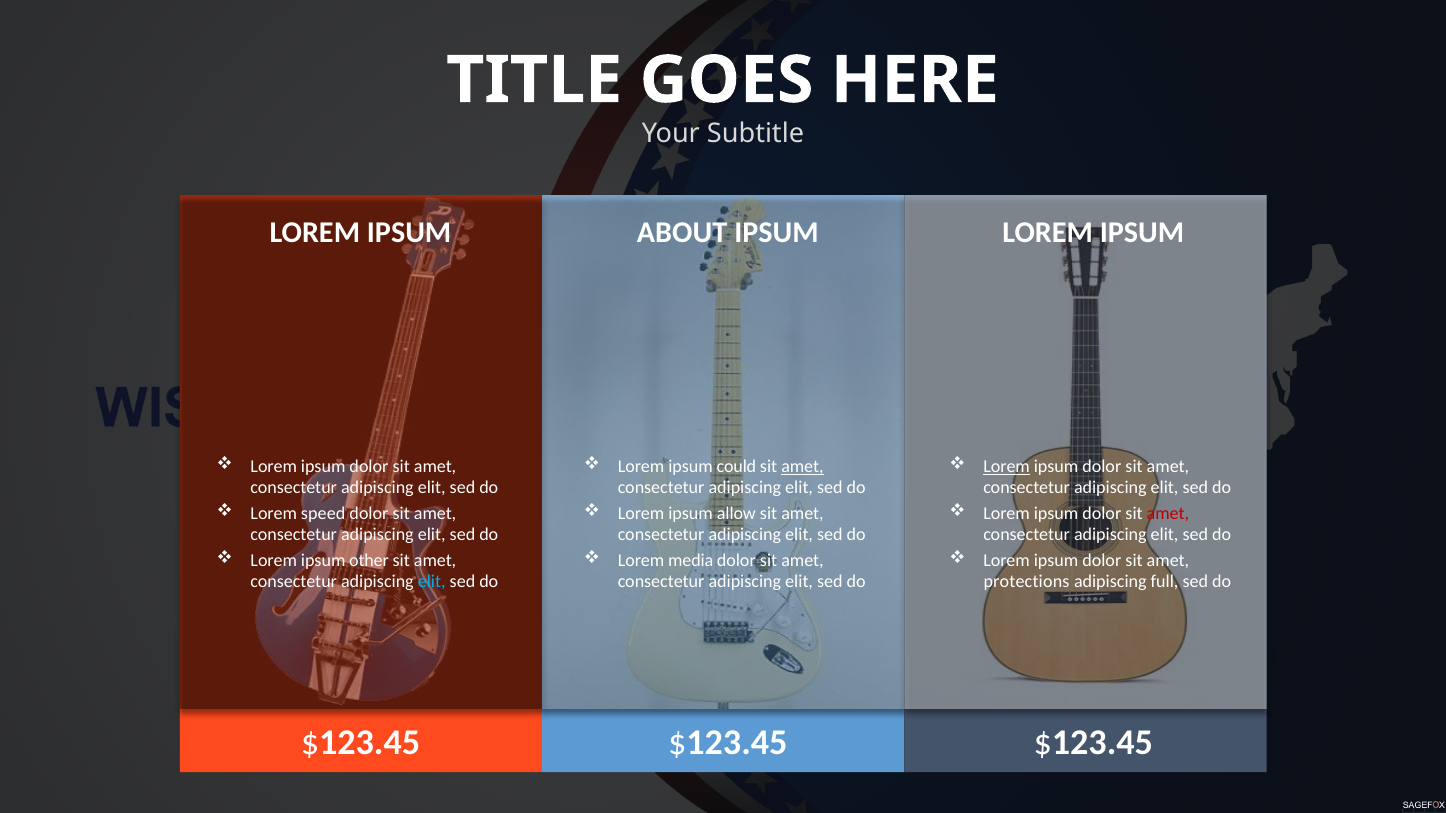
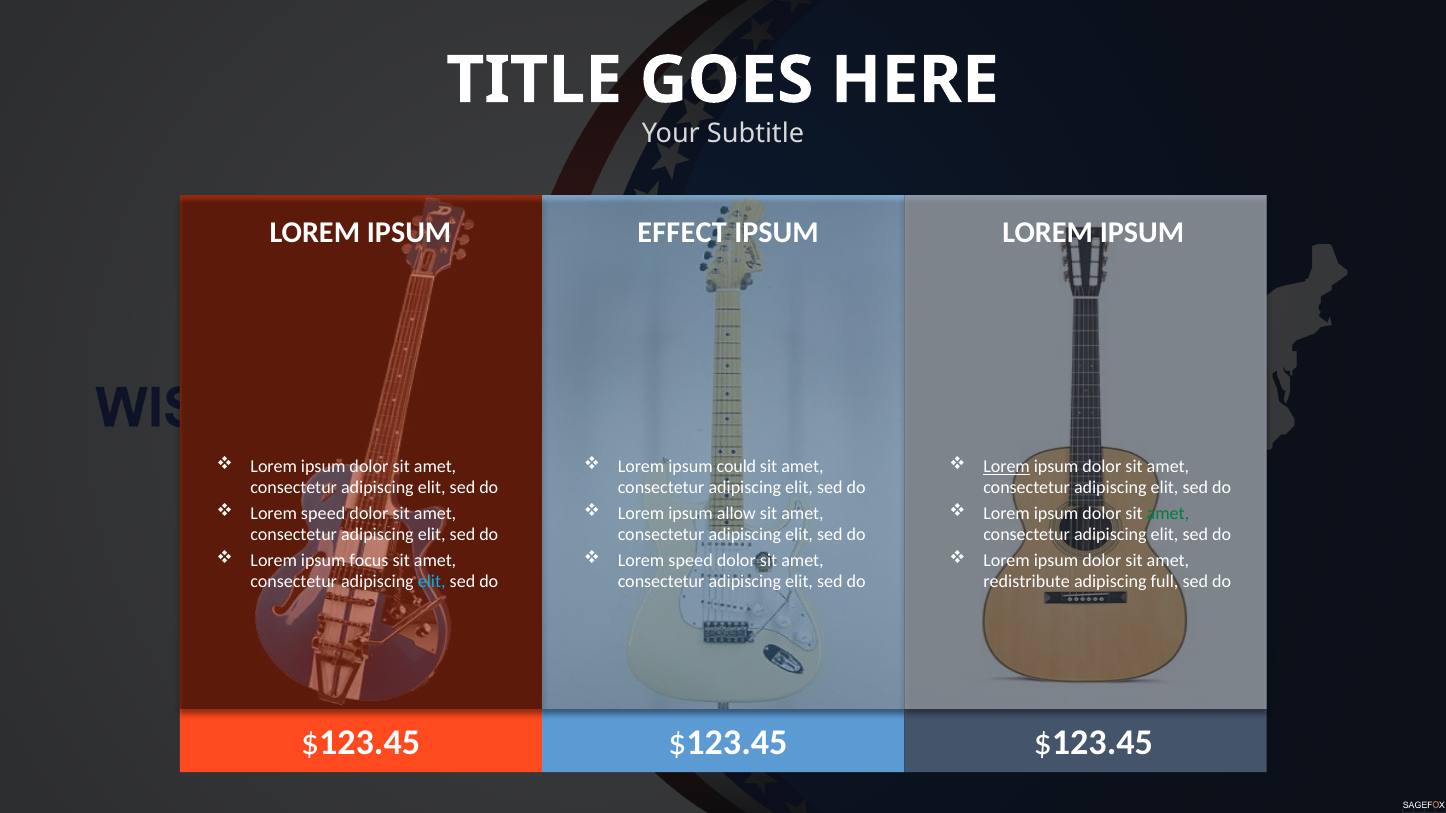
ABOUT: ABOUT -> EFFECT
amet at (802, 467) underline: present -> none
amet at (1168, 514) colour: red -> green
other: other -> focus
media at (691, 561): media -> speed
protections: protections -> redistribute
